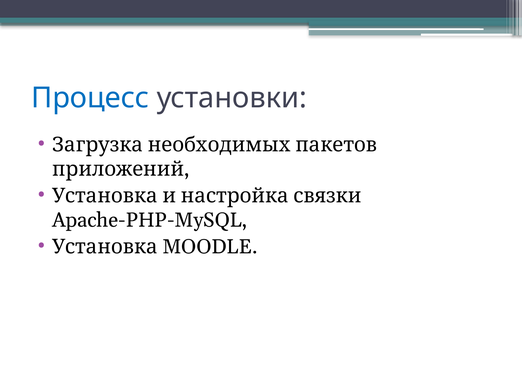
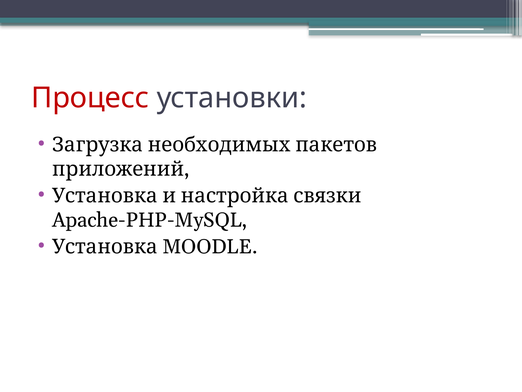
Процесс colour: blue -> red
